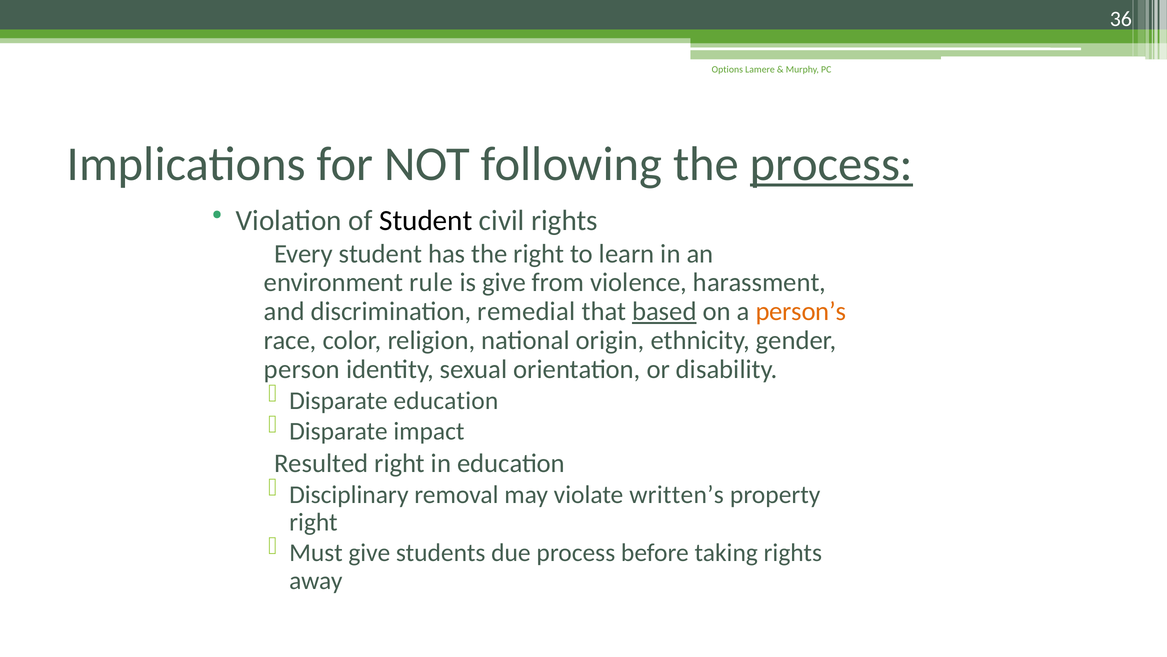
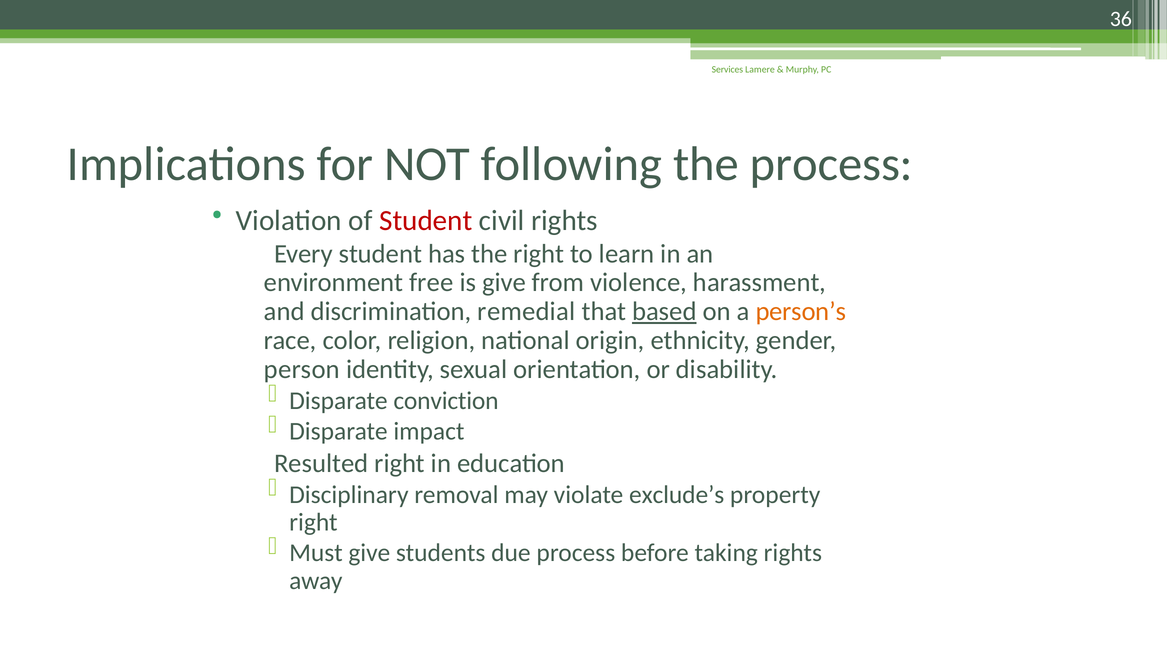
Options: Options -> Services
process at (831, 164) underline: present -> none
Student at (426, 220) colour: black -> red
rule: rule -> free
Disparate education: education -> conviction
written’s: written’s -> exclude’s
